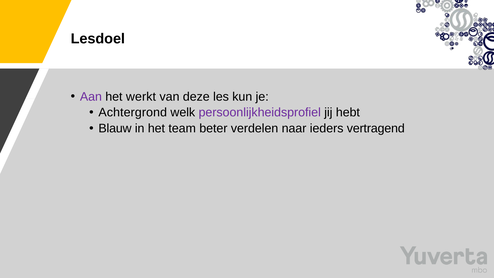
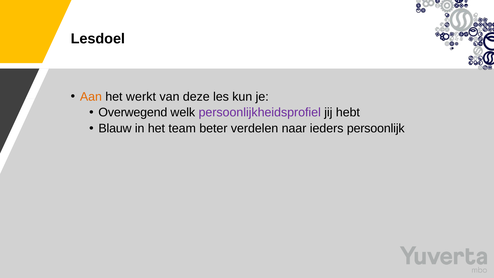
Aan colour: purple -> orange
Achtergrond: Achtergrond -> Overwegend
vertragend: vertragend -> persoonlijk
